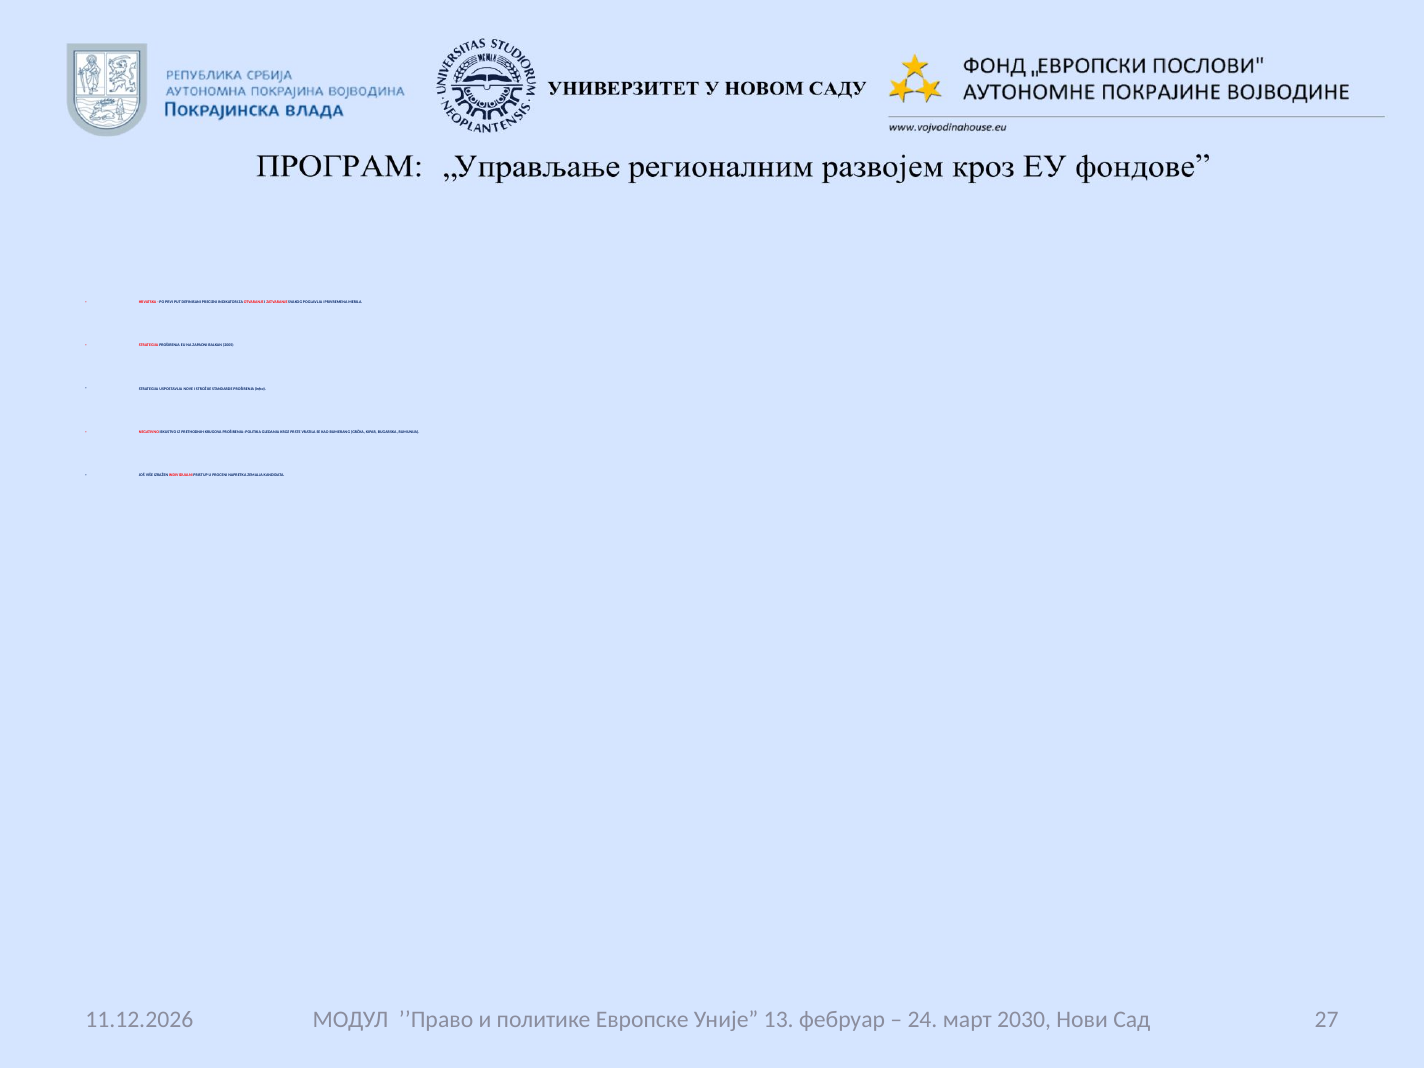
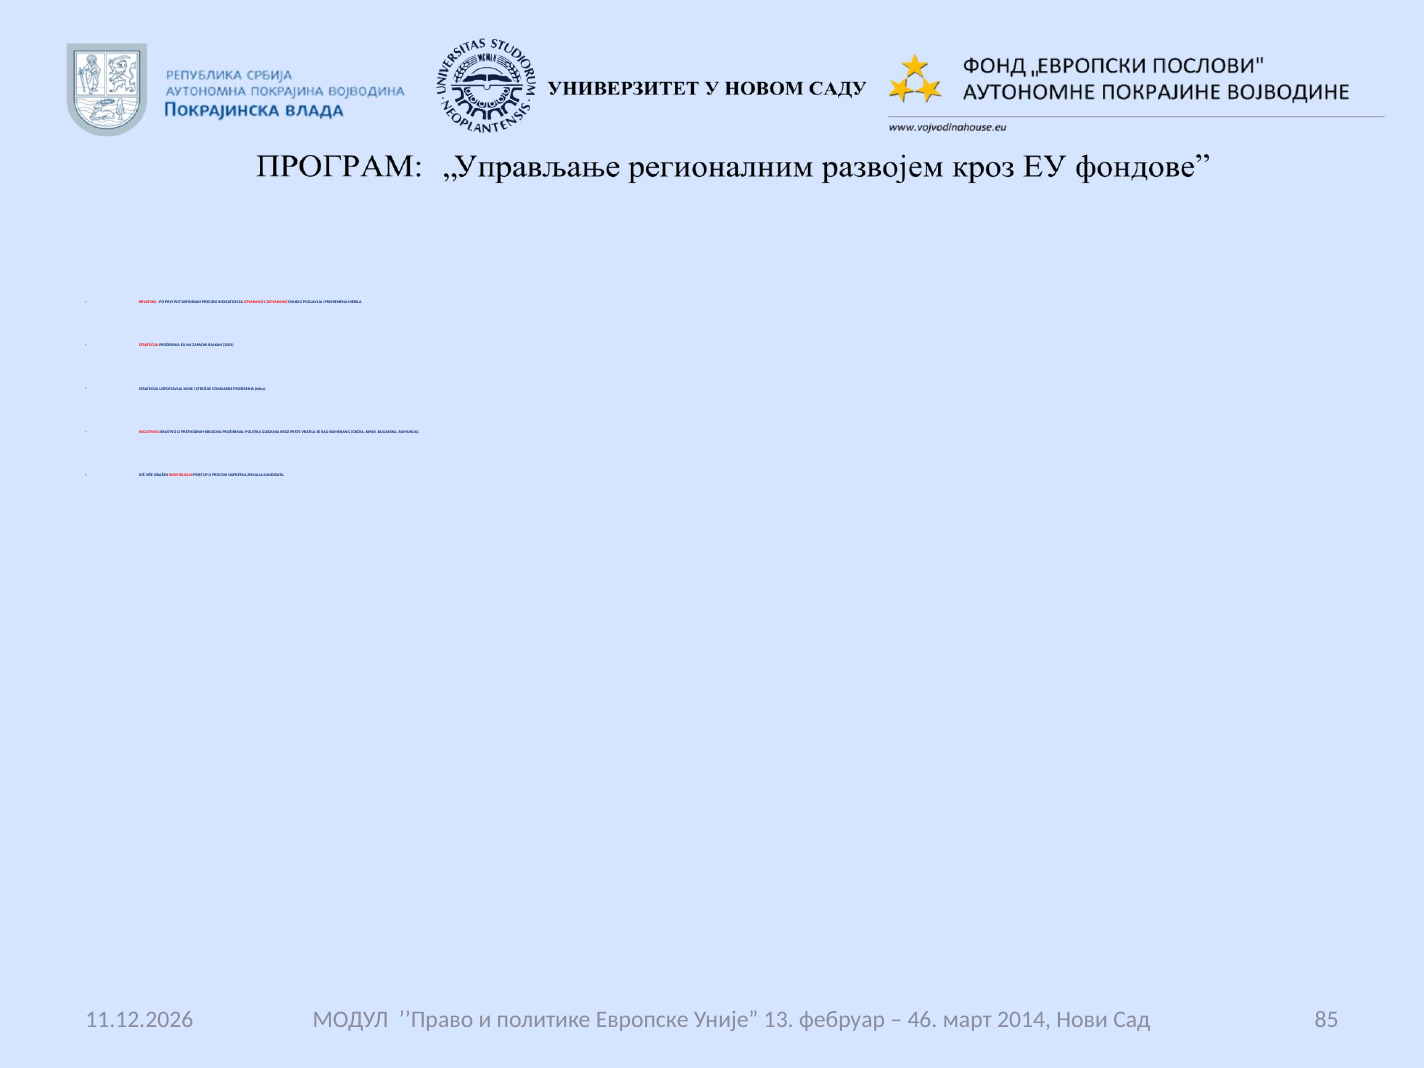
27: 27 -> 85
24: 24 -> 46
2030: 2030 -> 2014
